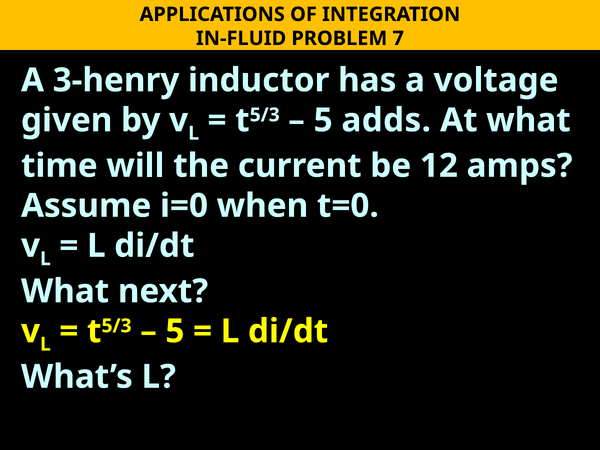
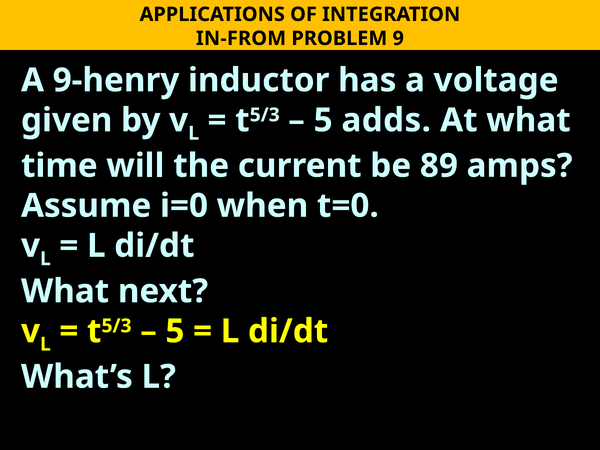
IN-FLUID: IN-FLUID -> IN-FROM
7: 7 -> 9
3-henry: 3-henry -> 9-henry
12: 12 -> 89
